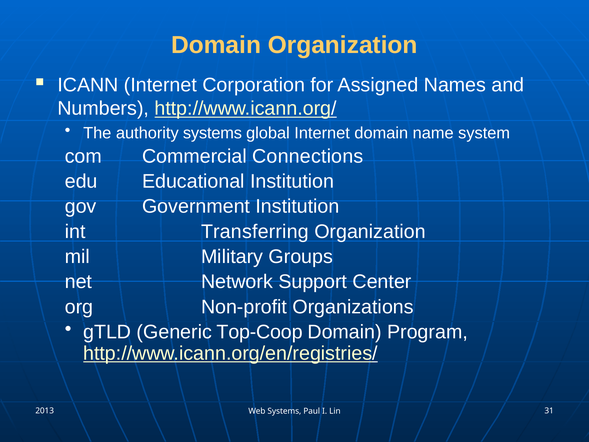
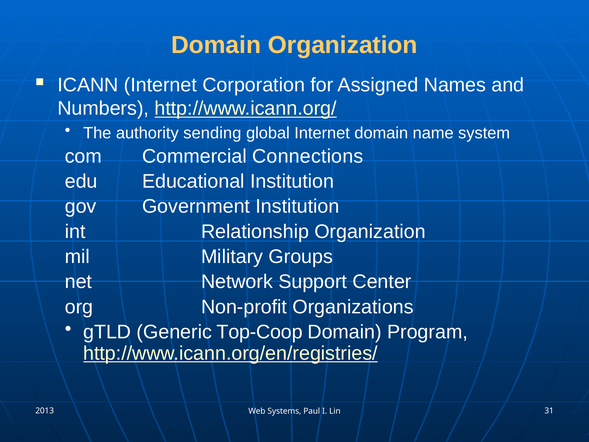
authority systems: systems -> sending
Transferring: Transferring -> Relationship
